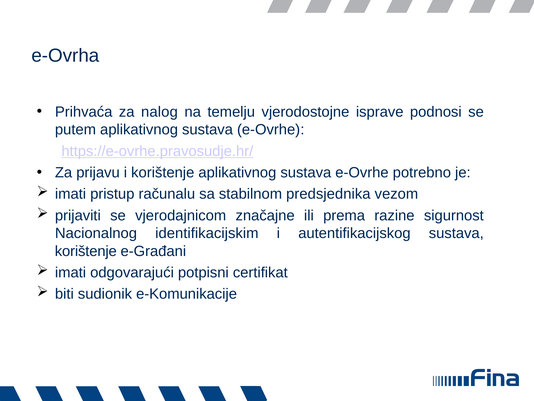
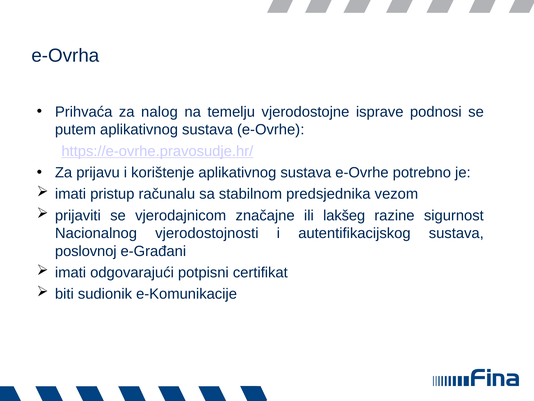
prema: prema -> lakšeg
identifikacijskim: identifikacijskim -> vjerodostojnosti
korištenje at (86, 251): korištenje -> poslovnoj
